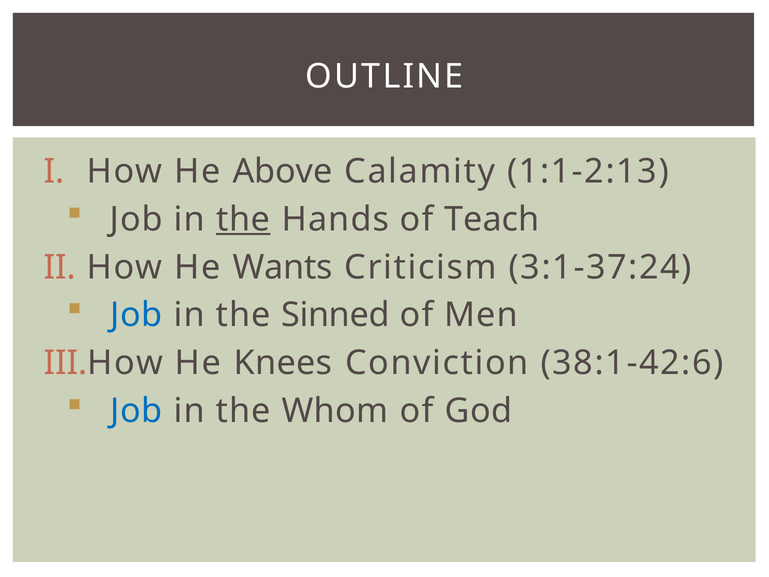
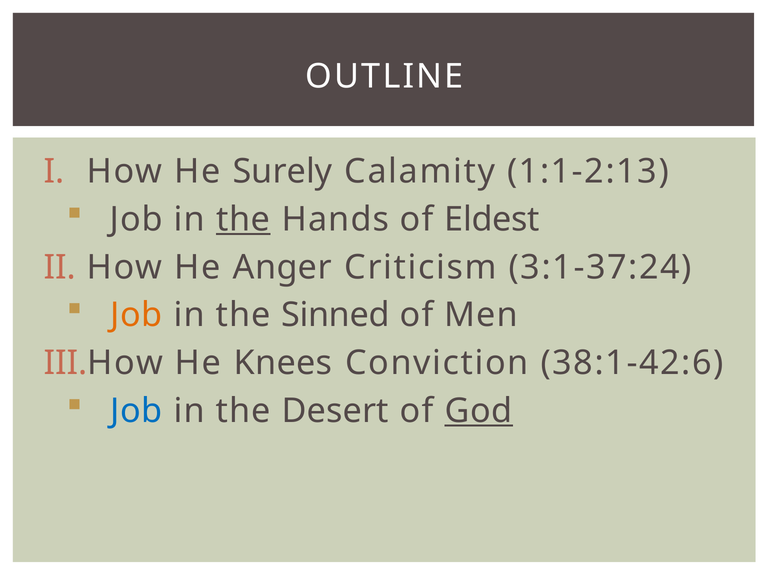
Above: Above -> Surely
Teach: Teach -> Eldest
Wants: Wants -> Anger
Job at (136, 315) colour: blue -> orange
Whom: Whom -> Desert
God underline: none -> present
